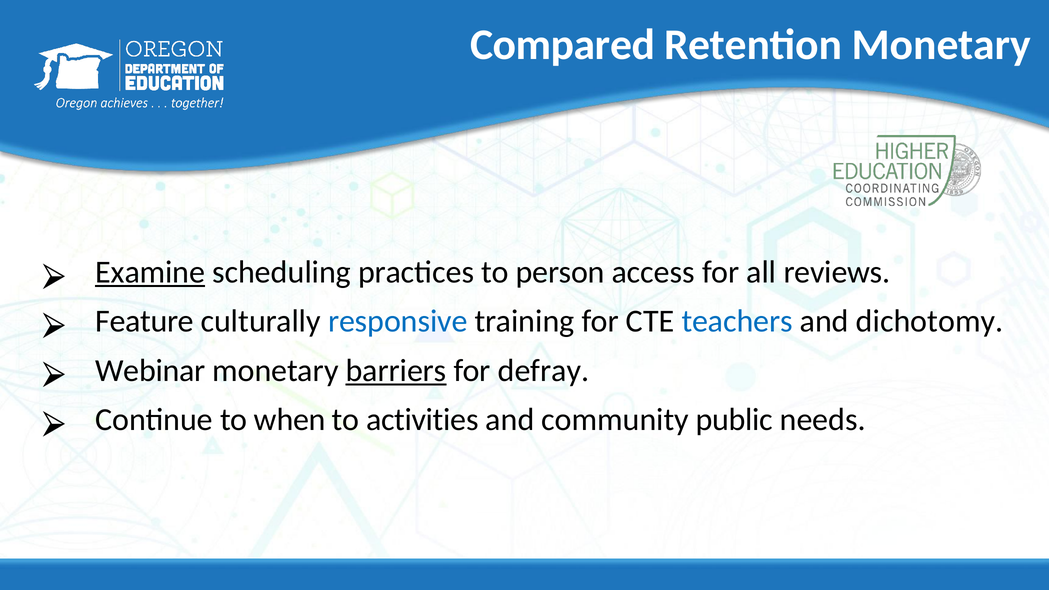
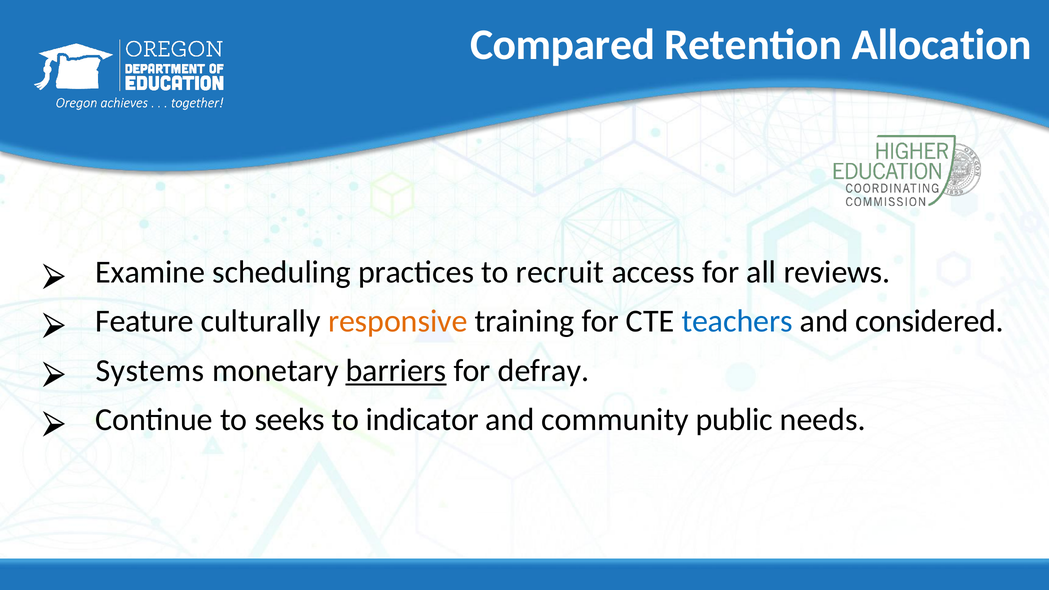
Retention Monetary: Monetary -> Allocation
Examine underline: present -> none
person: person -> recruit
responsive colour: blue -> orange
dichotomy: dichotomy -> considered
Webinar: Webinar -> Systems
when: when -> seeks
activities: activities -> indicator
